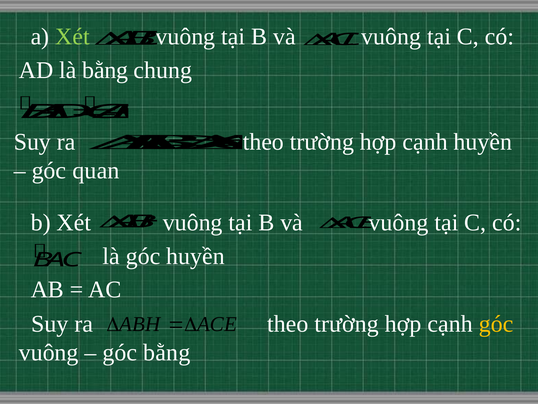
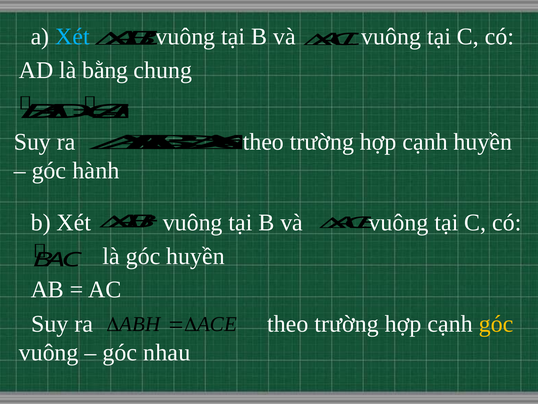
Xét at (73, 37) colour: light green -> light blue
quan: quan -> hành
góc bằng: bằng -> nhau
